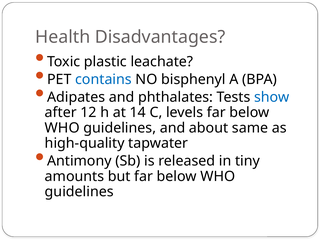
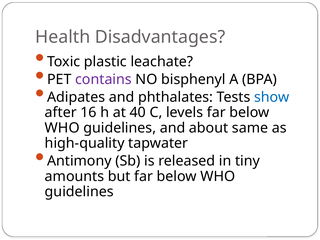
contains colour: blue -> purple
12: 12 -> 16
14: 14 -> 40
